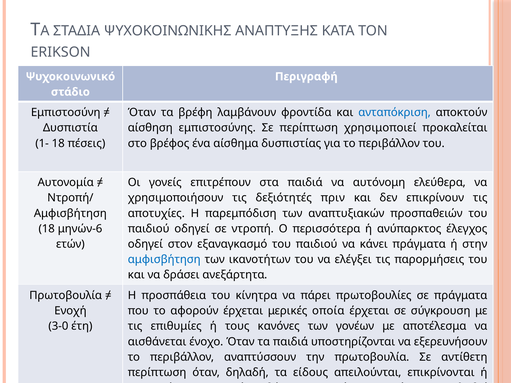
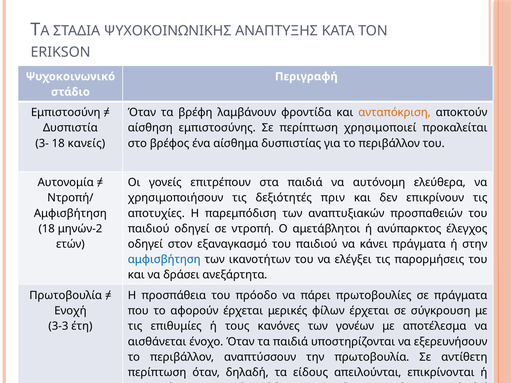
ανταπόκριση colour: blue -> orange
1-: 1- -> 3-
πέσεις: πέσεις -> κανείς
μηνών-6: μηνών-6 -> μηνών-2
περισσότερα: περισσότερα -> αμετάβλητοι
κίνητρα: κίνητρα -> πρόοδο
οποία: οποία -> φίλων
3-0: 3-0 -> 3-3
